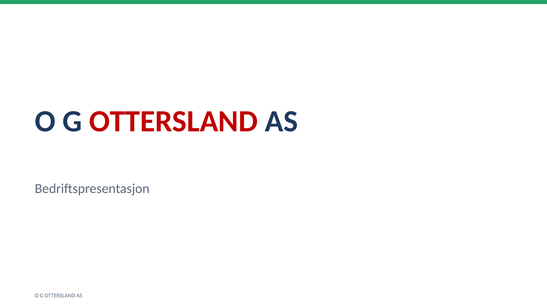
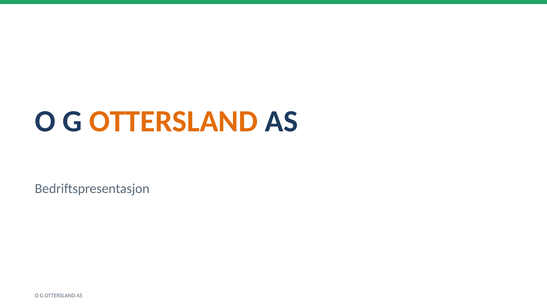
OTTERSLAND at (173, 121) colour: red -> orange
